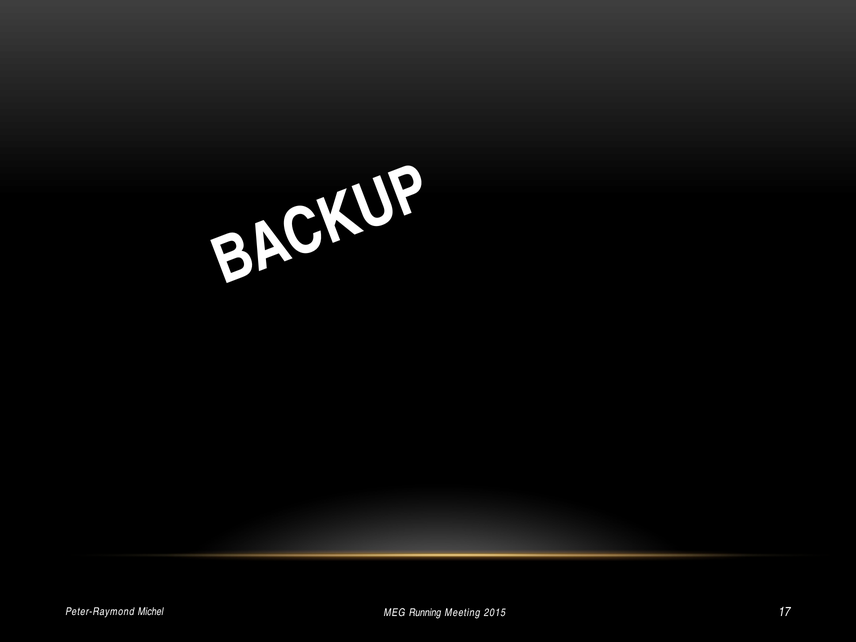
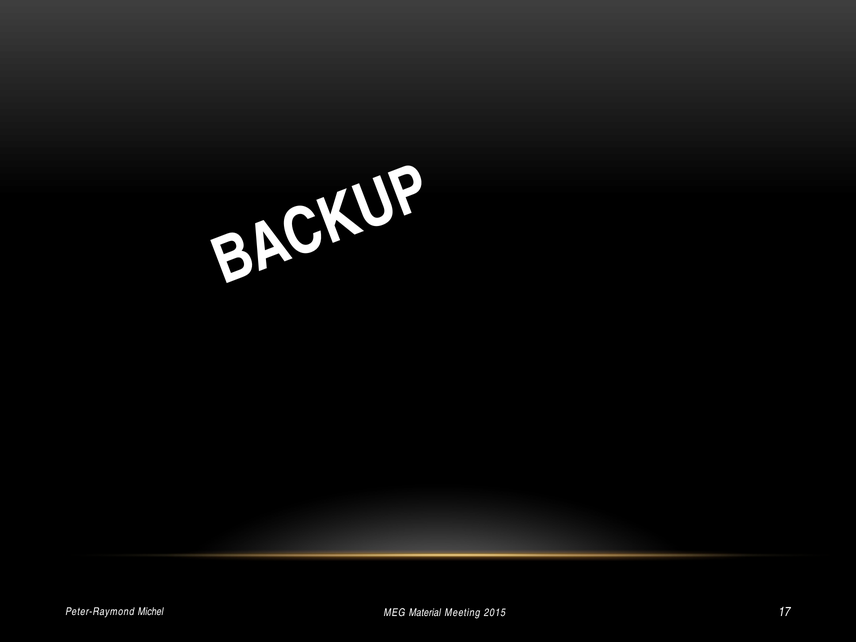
Running: Running -> Material
